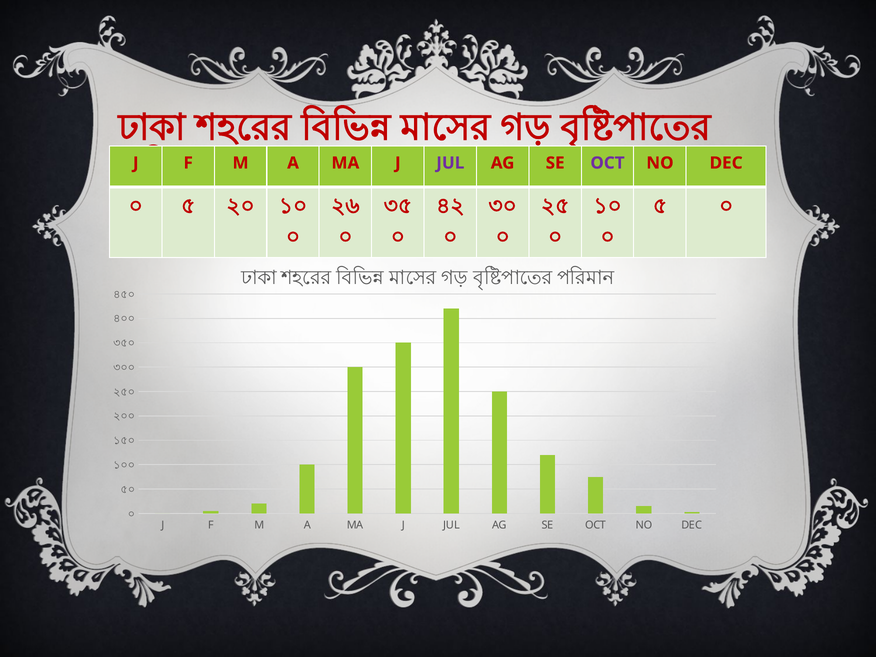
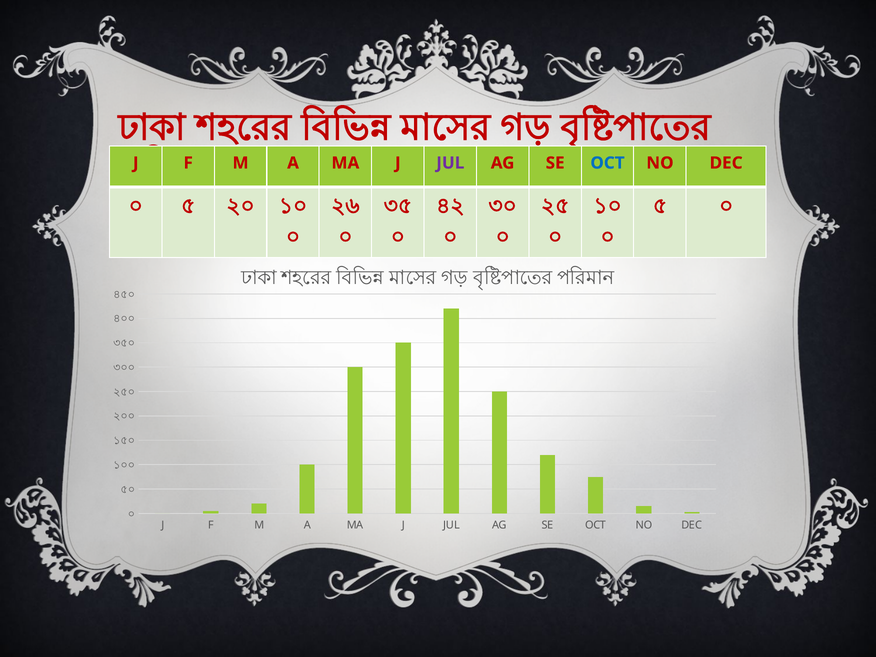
OCT at (607, 163) colour: purple -> blue
